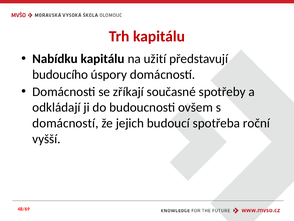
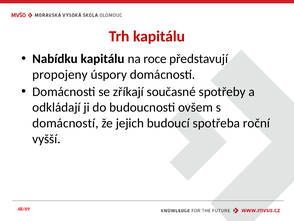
užití: užití -> roce
budoucího: budoucího -> propojeny
